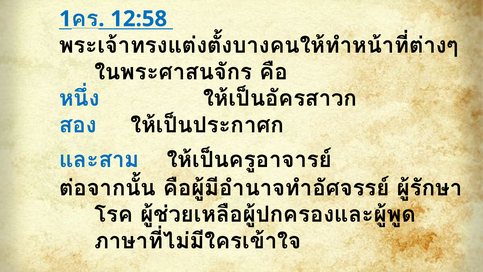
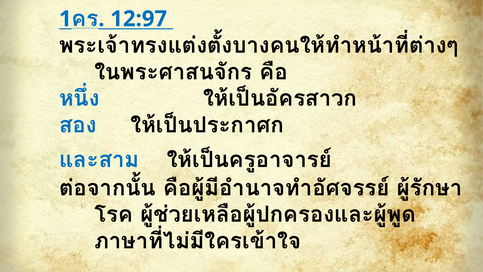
12:58: 12:58 -> 12:97
